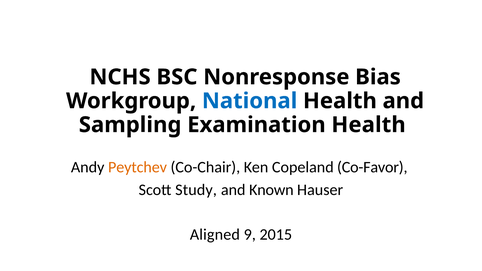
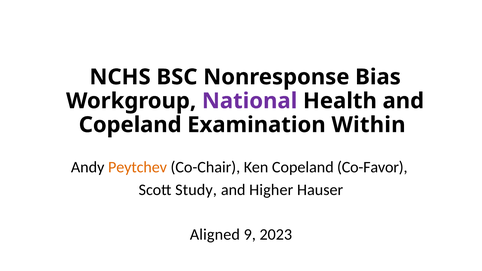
National colour: blue -> purple
Sampling at (130, 125): Sampling -> Copeland
Examination Health: Health -> Within
Known: Known -> Higher
2015: 2015 -> 2023
